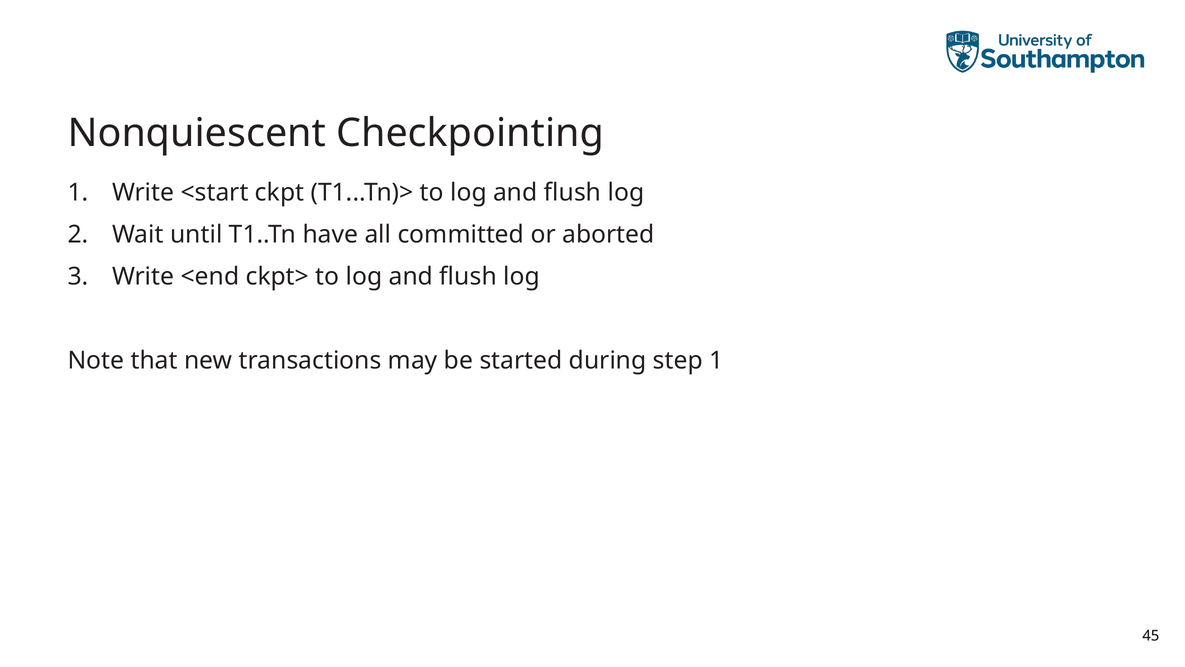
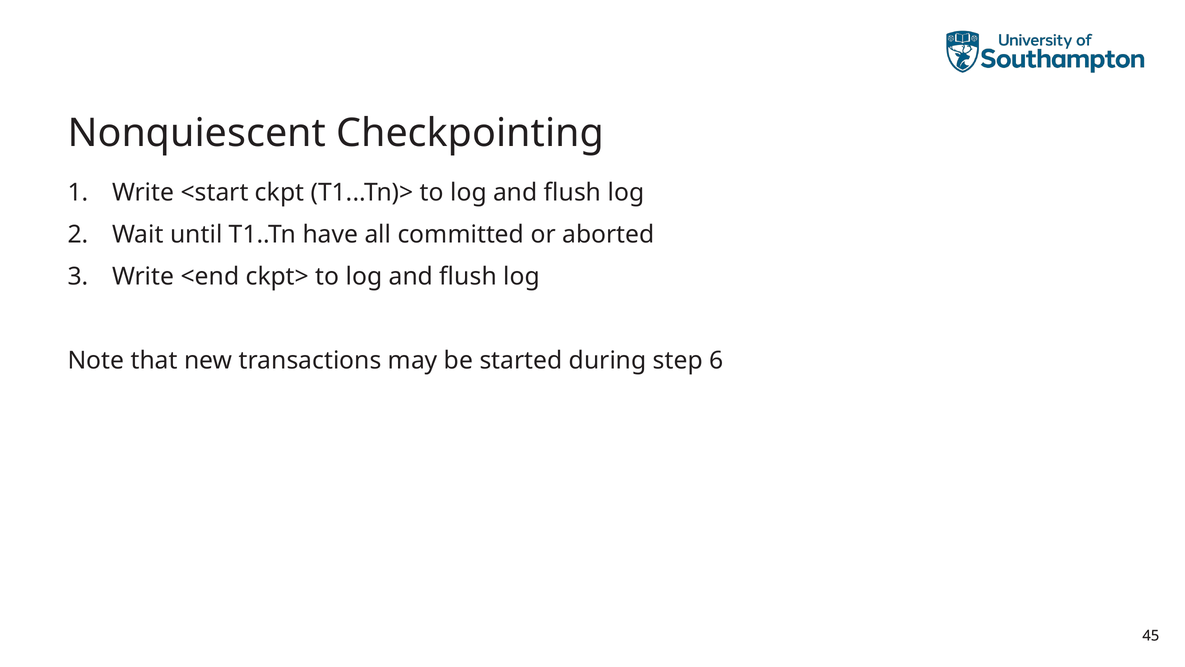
step 1: 1 -> 6
